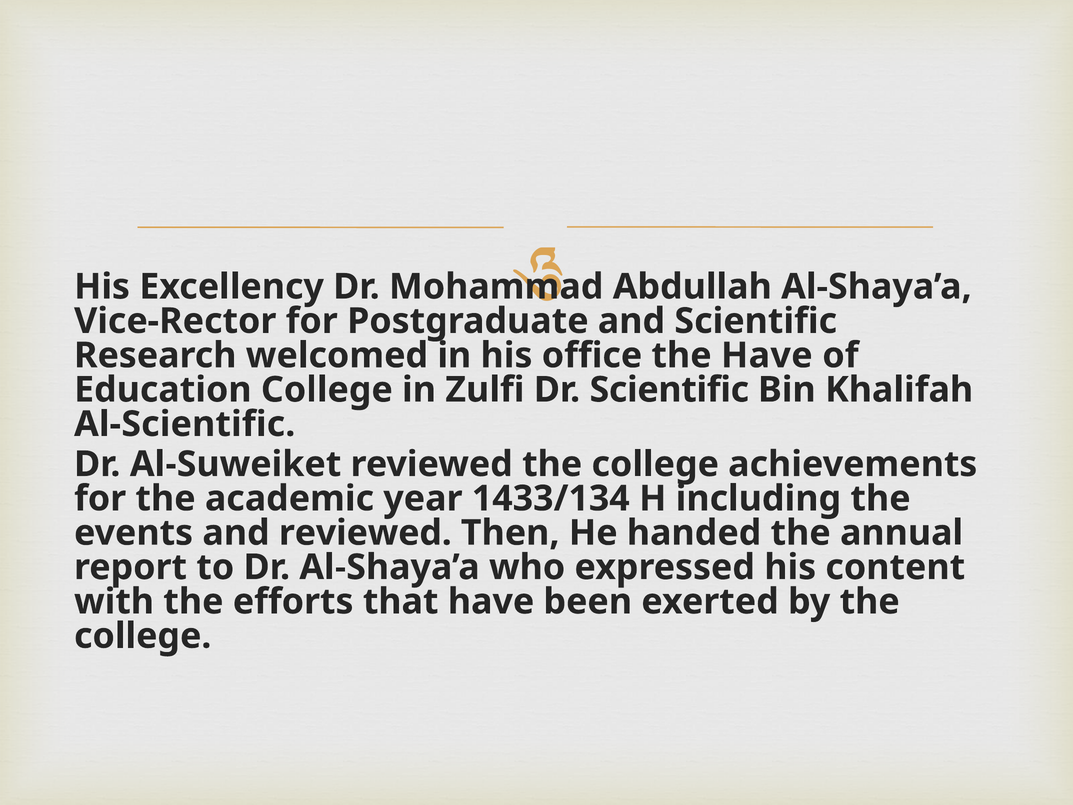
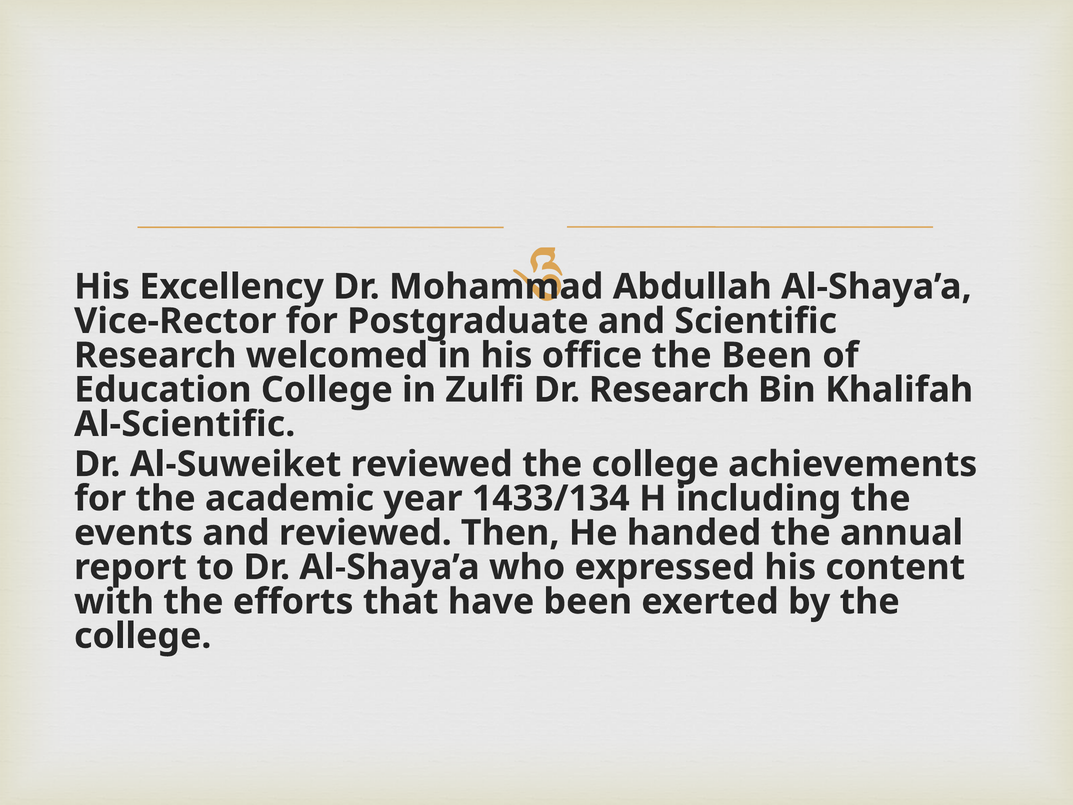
the Have: Have -> Been
Dr Scientific: Scientific -> Research
